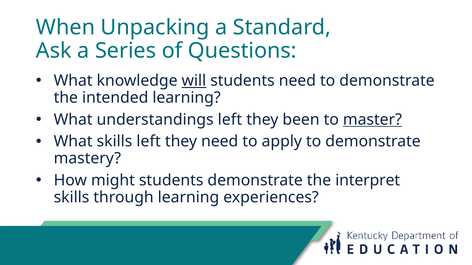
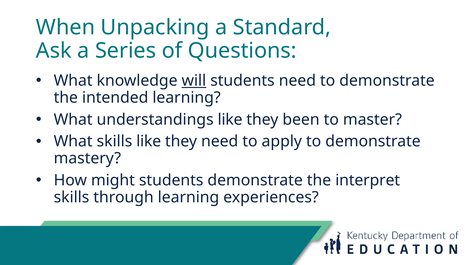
understandings left: left -> like
master underline: present -> none
skills left: left -> like
